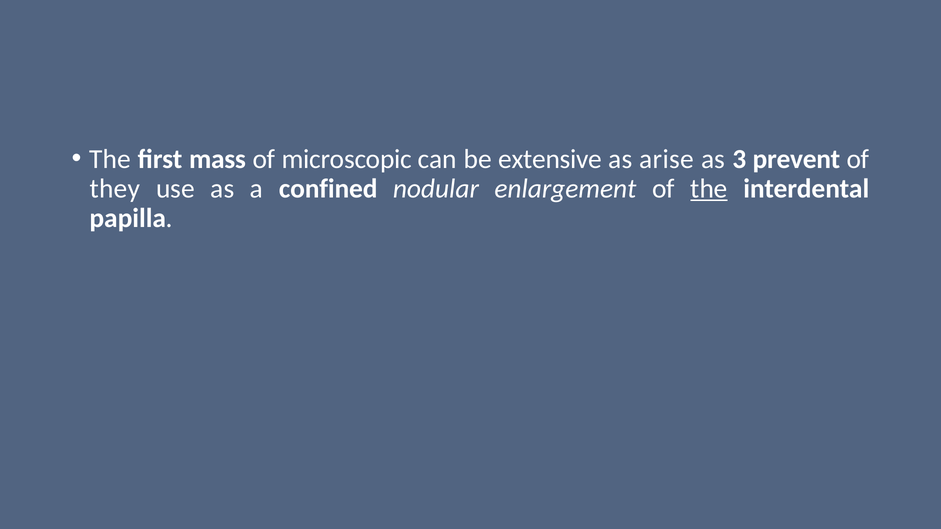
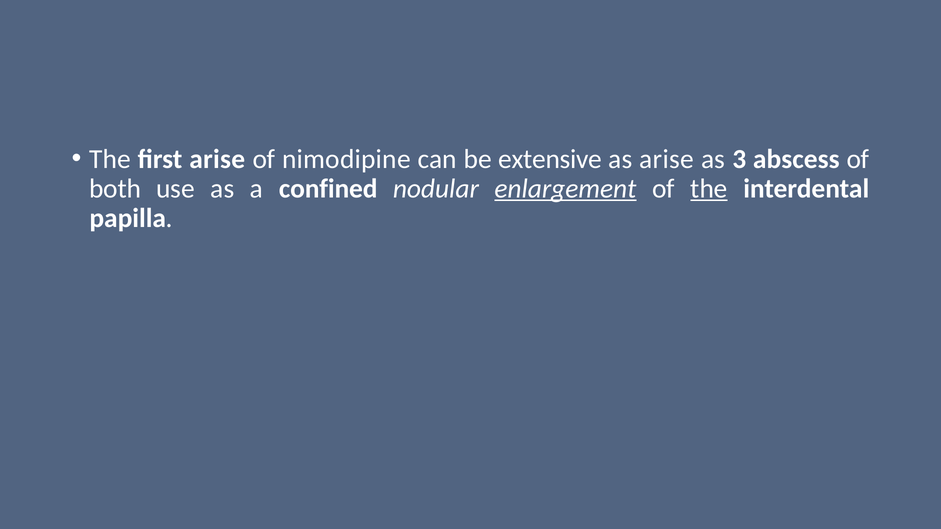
first mass: mass -> arise
microscopic: microscopic -> nimodipine
prevent: prevent -> abscess
they: they -> both
enlargement underline: none -> present
